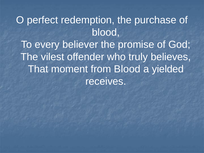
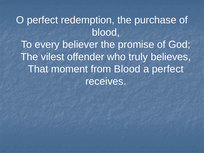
a yielded: yielded -> perfect
